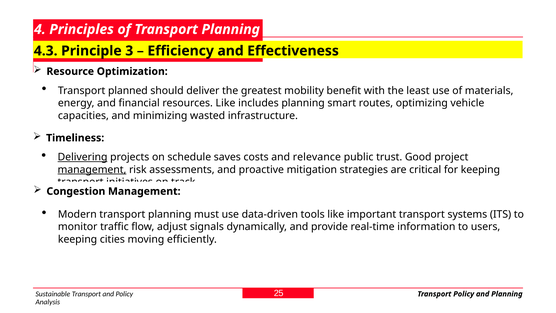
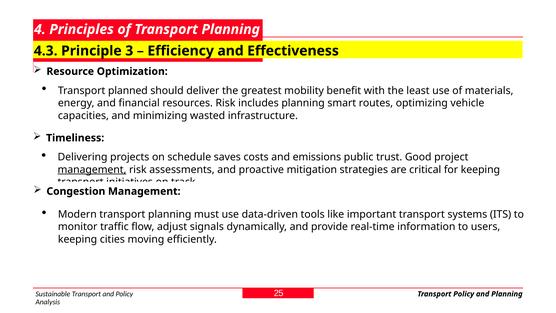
resources Like: Like -> Risk
Delivering underline: present -> none
relevance: relevance -> emissions
